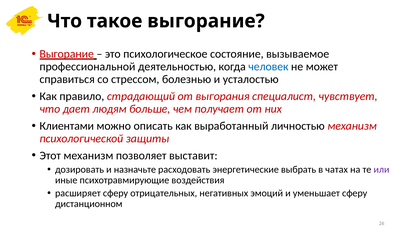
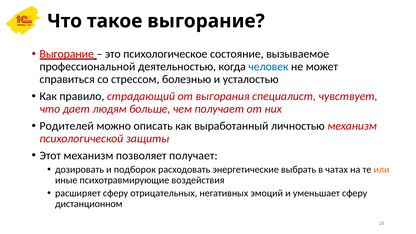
Клиентами: Клиентами -> Родителей
позволяет выставит: выставит -> получает
назначьте: назначьте -> подборок
или colour: purple -> orange
